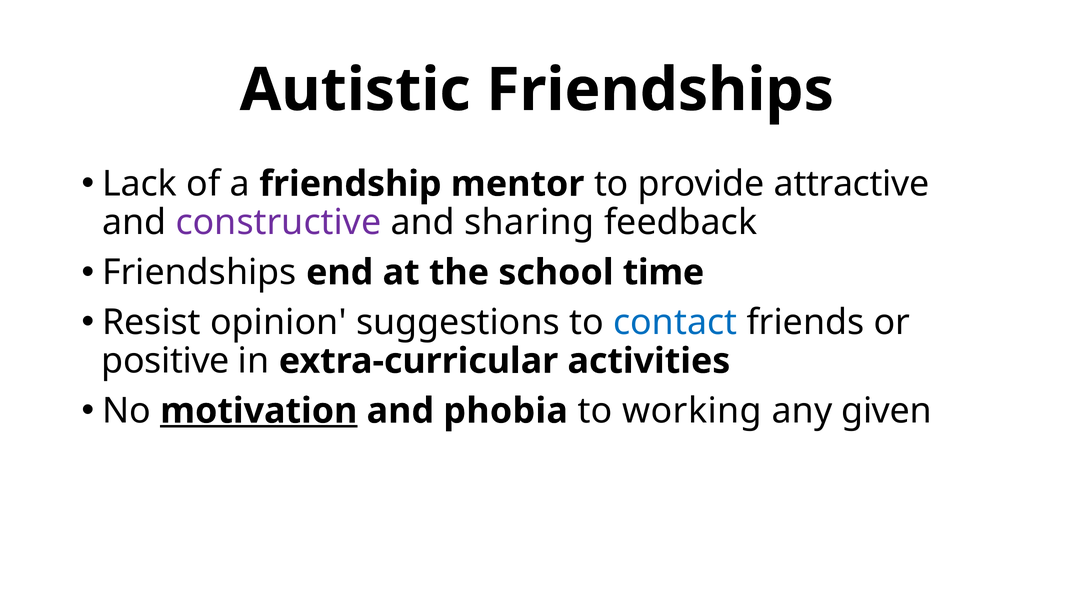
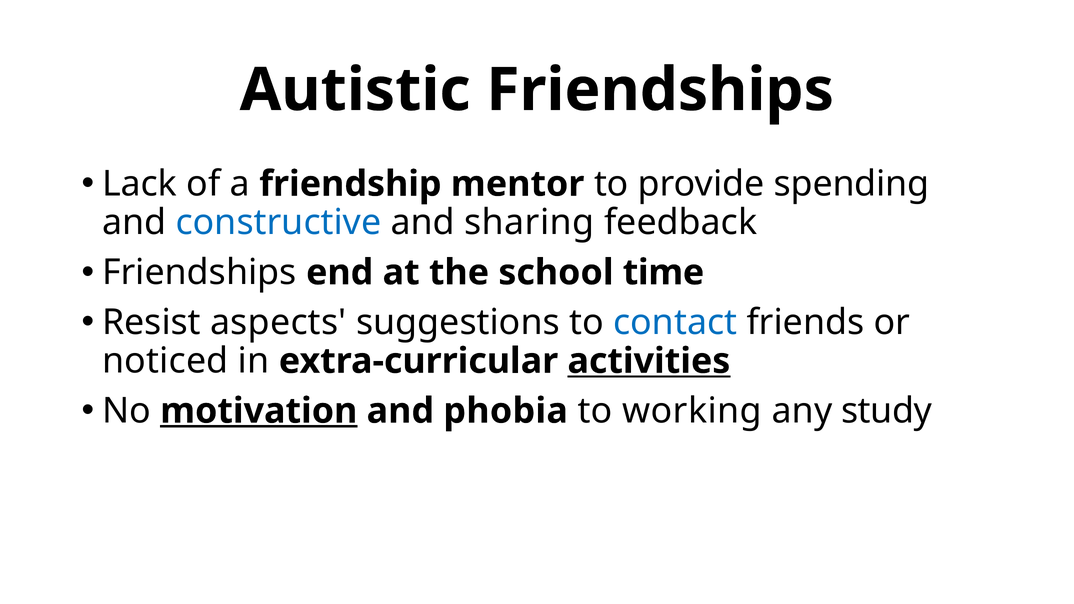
attractive: attractive -> spending
constructive colour: purple -> blue
opinion: opinion -> aspects
positive: positive -> noticed
activities underline: none -> present
given: given -> study
